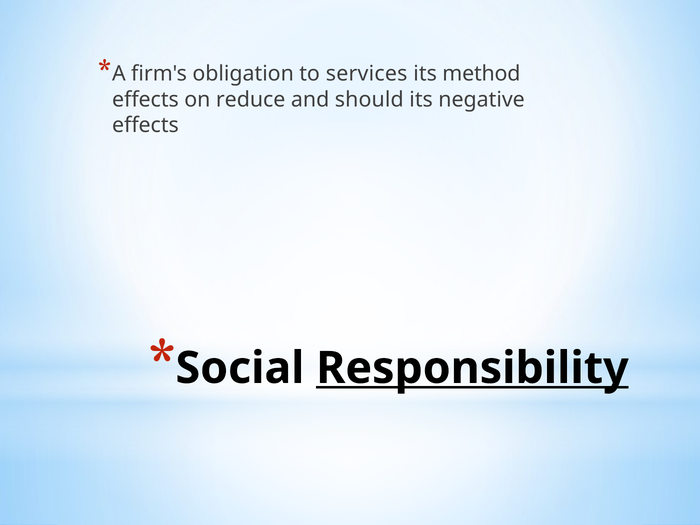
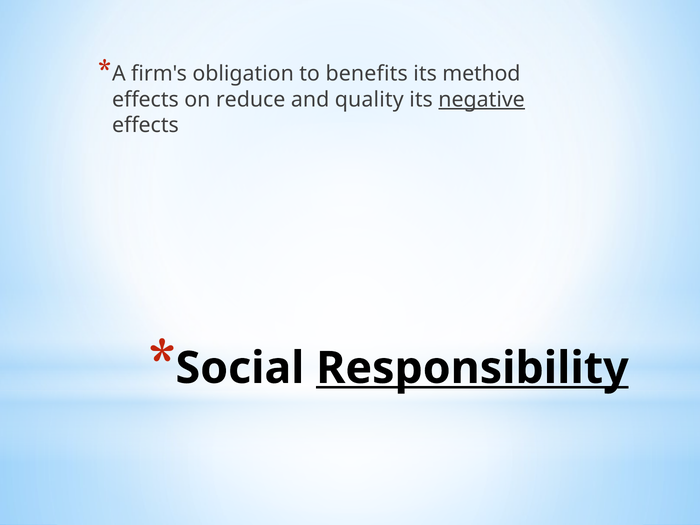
services: services -> benefits
should: should -> quality
negative underline: none -> present
